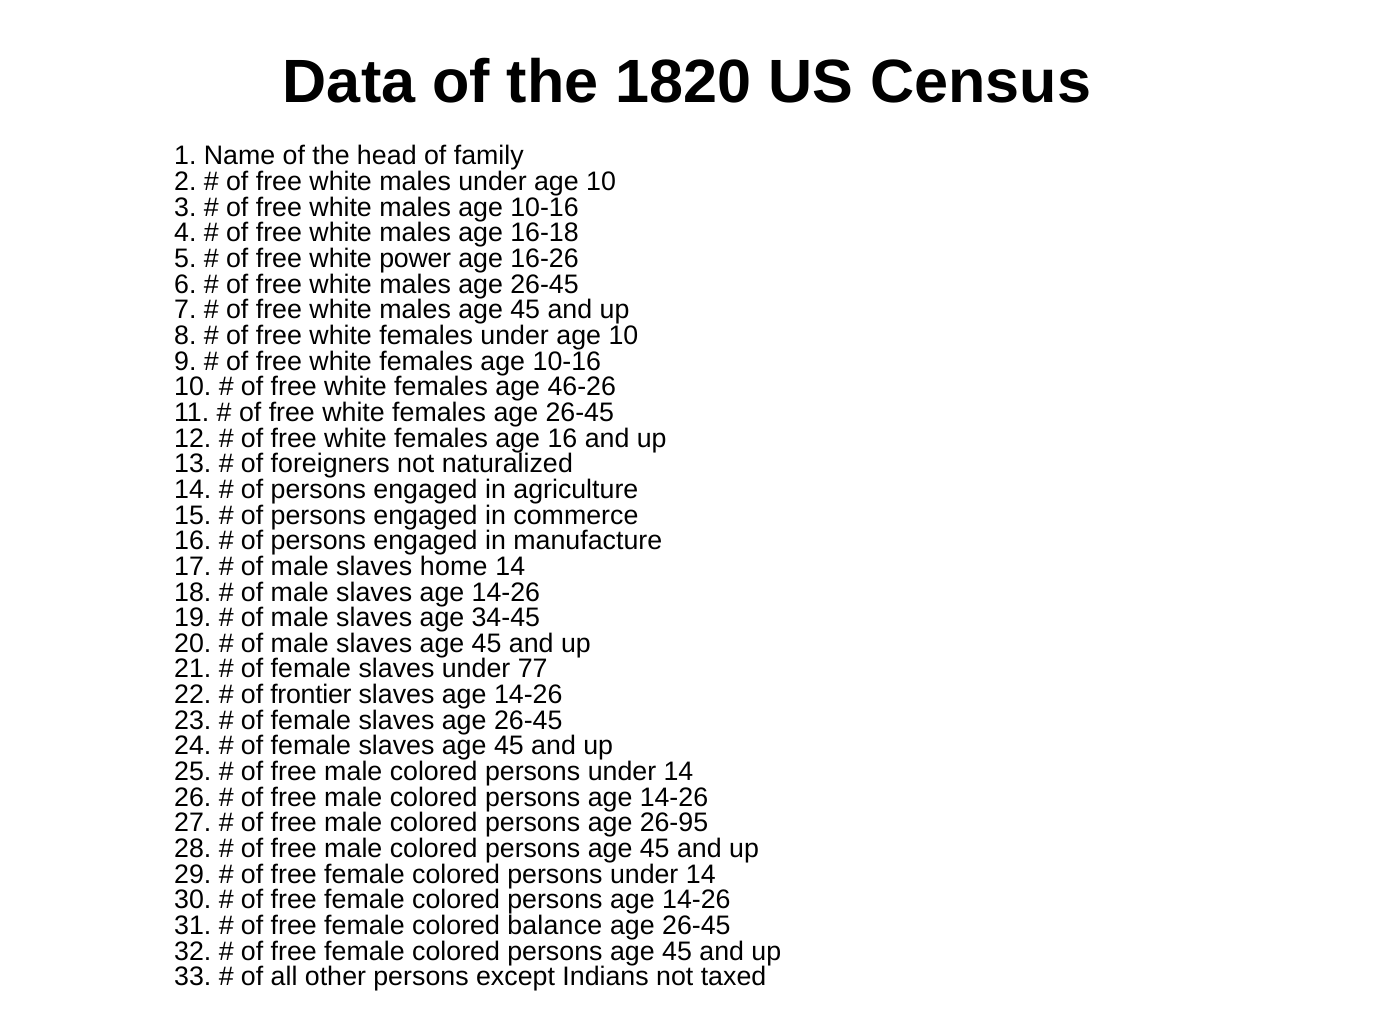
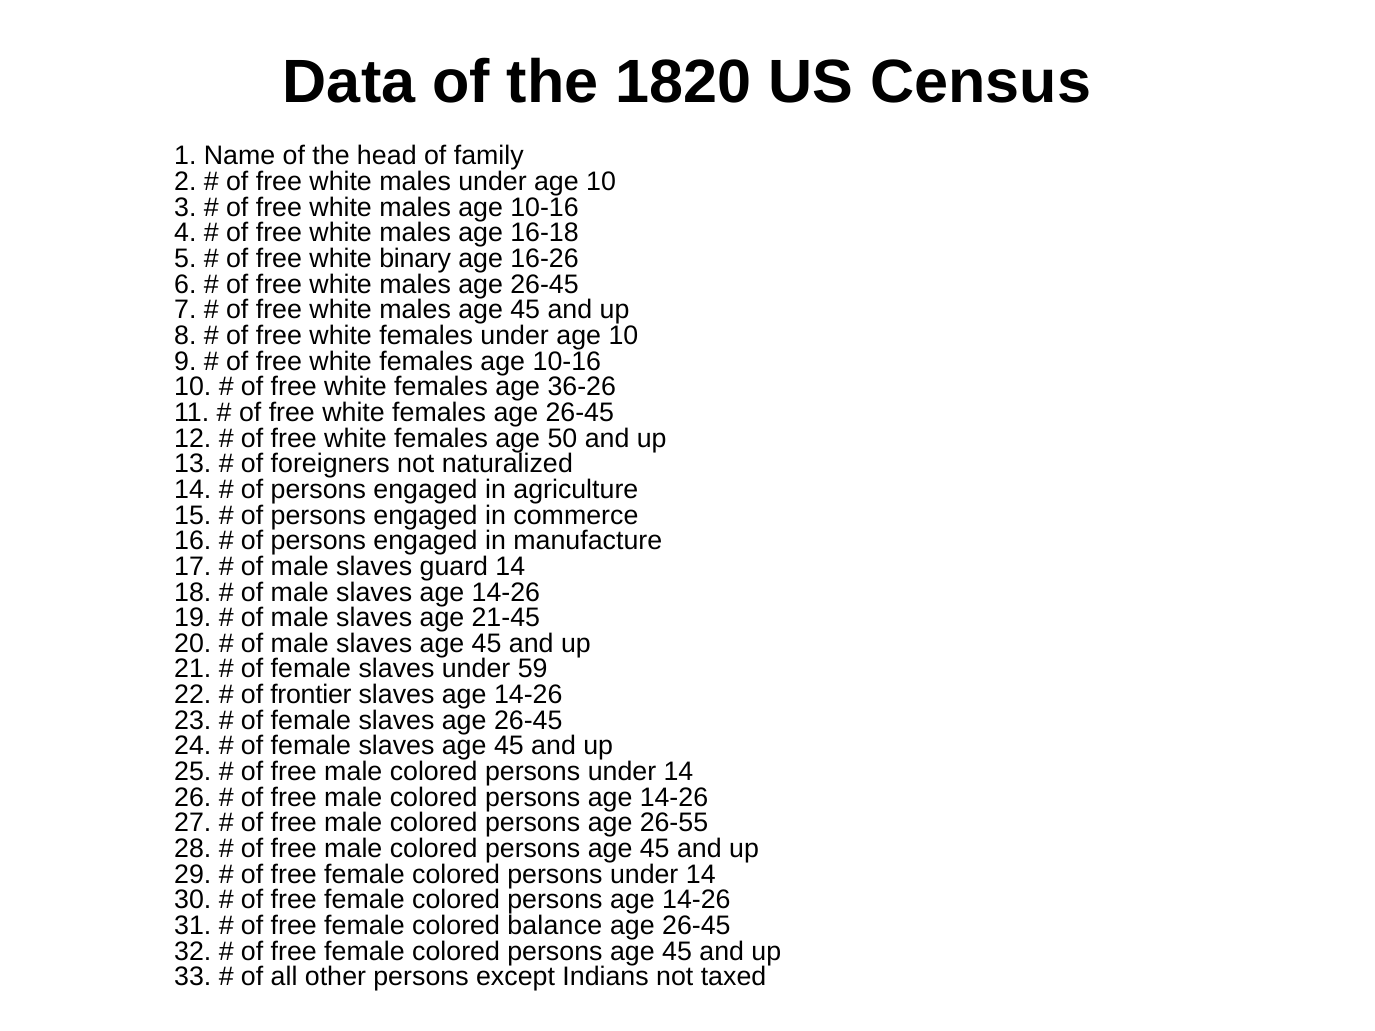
power: power -> binary
46-26: 46-26 -> 36-26
age 16: 16 -> 50
home: home -> guard
34-45: 34-45 -> 21-45
77: 77 -> 59
26-95: 26-95 -> 26-55
